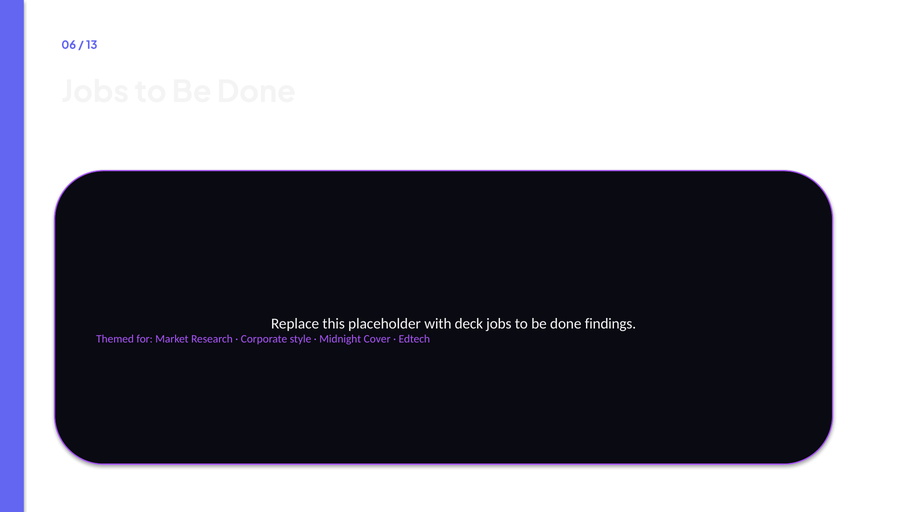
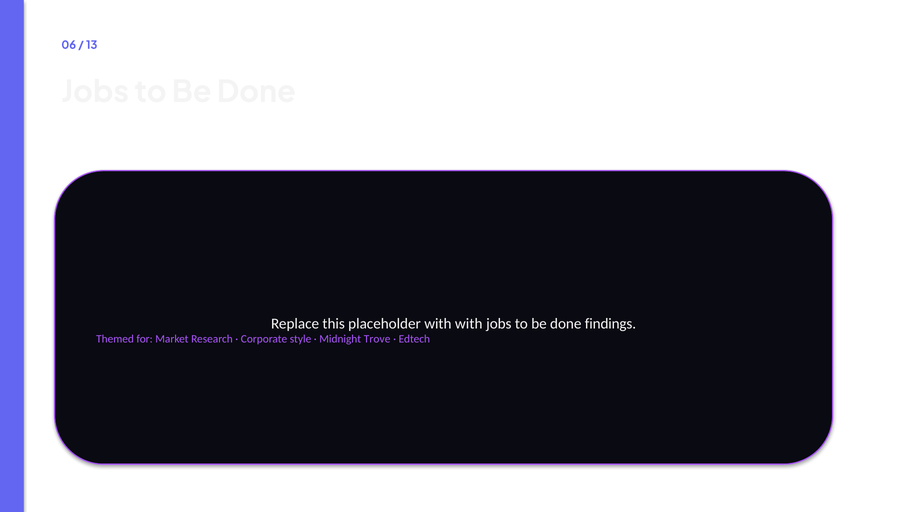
with deck: deck -> with
Cover: Cover -> Trove
